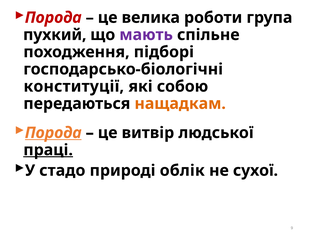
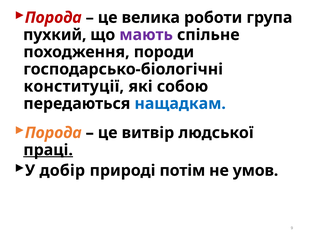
підборі: підборі -> породи
нащадкам colour: orange -> blue
Порода at (53, 132) underline: present -> none
стадо: стадо -> добір
облік: облік -> потім
сухої: сухої -> умов
